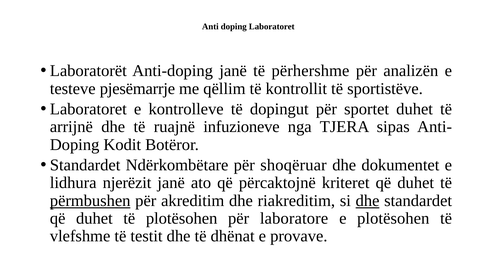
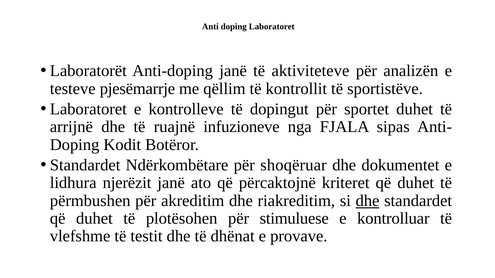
përhershme: përhershme -> aktiviteteve
TJERA: TJERA -> FJALA
përmbushen underline: present -> none
laboratore: laboratore -> stimuluese
e plotësohen: plotësohen -> kontrolluar
